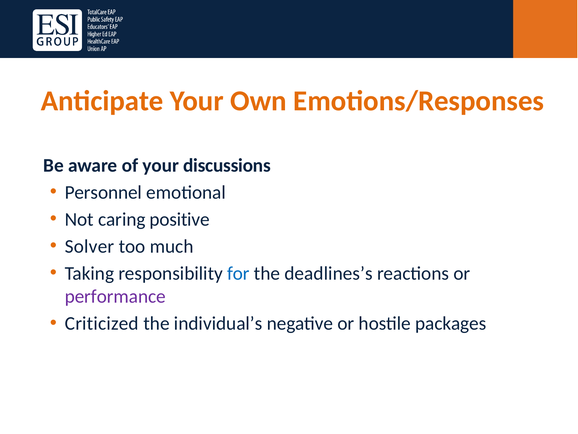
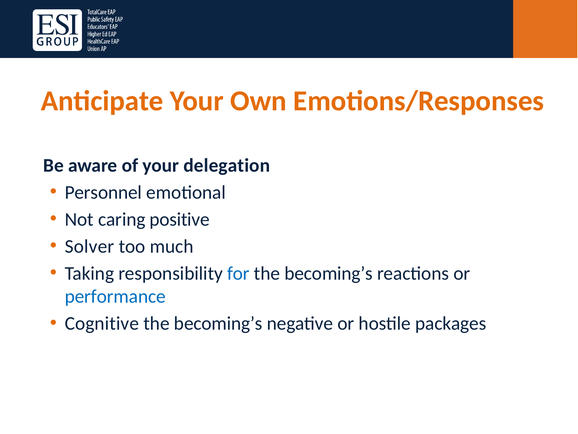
discussions: discussions -> delegation
deadlines’s at (329, 273): deadlines’s -> becoming’s
performance colour: purple -> blue
Criticized: Criticized -> Cognitive
individual’s at (218, 323): individual’s -> becoming’s
